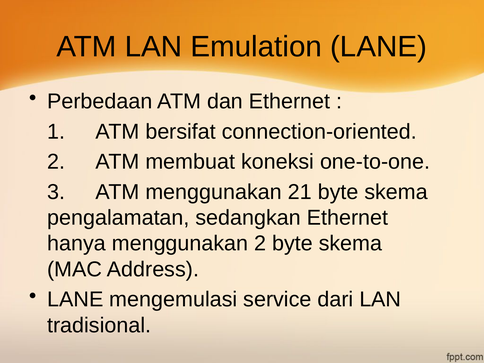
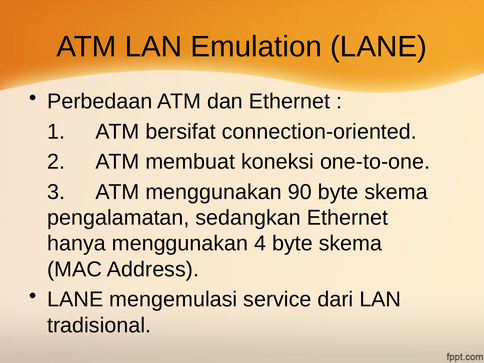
21: 21 -> 90
menggunakan 2: 2 -> 4
